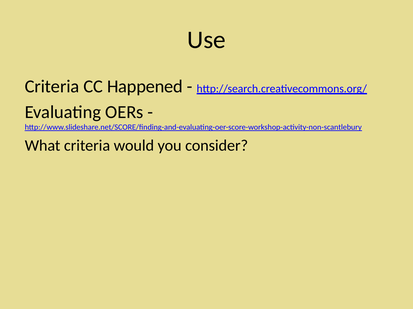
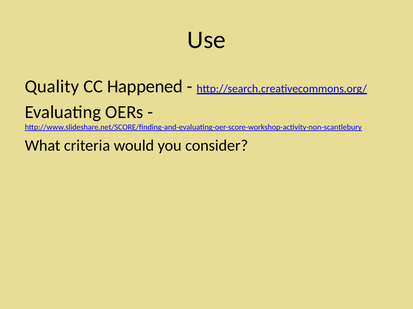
Criteria at (52, 87): Criteria -> Quality
